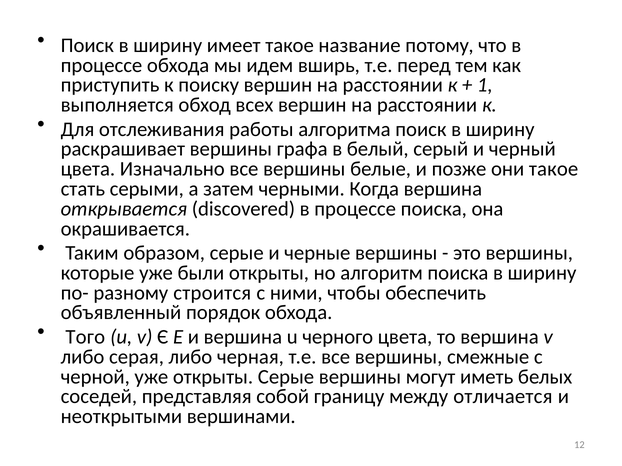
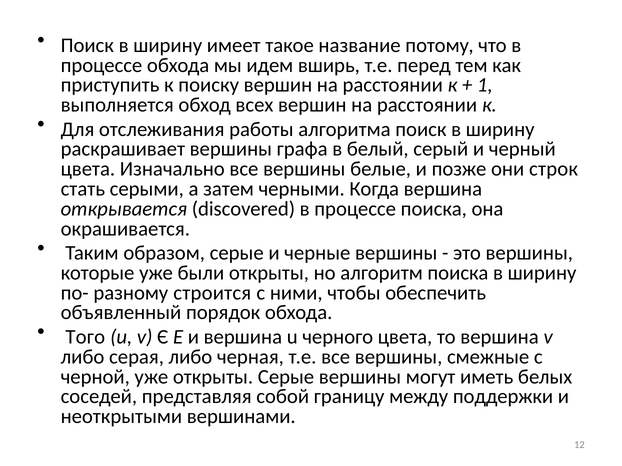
они такое: такое -> строк
отличается: отличается -> поддержки
